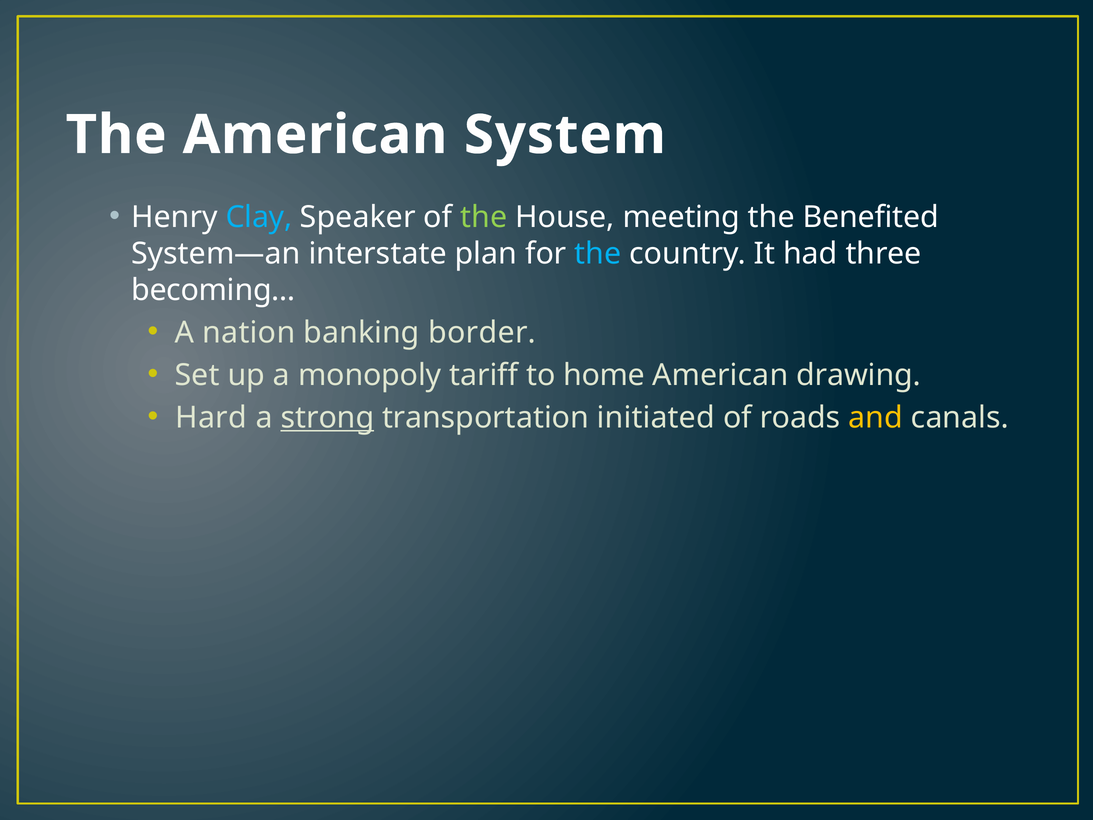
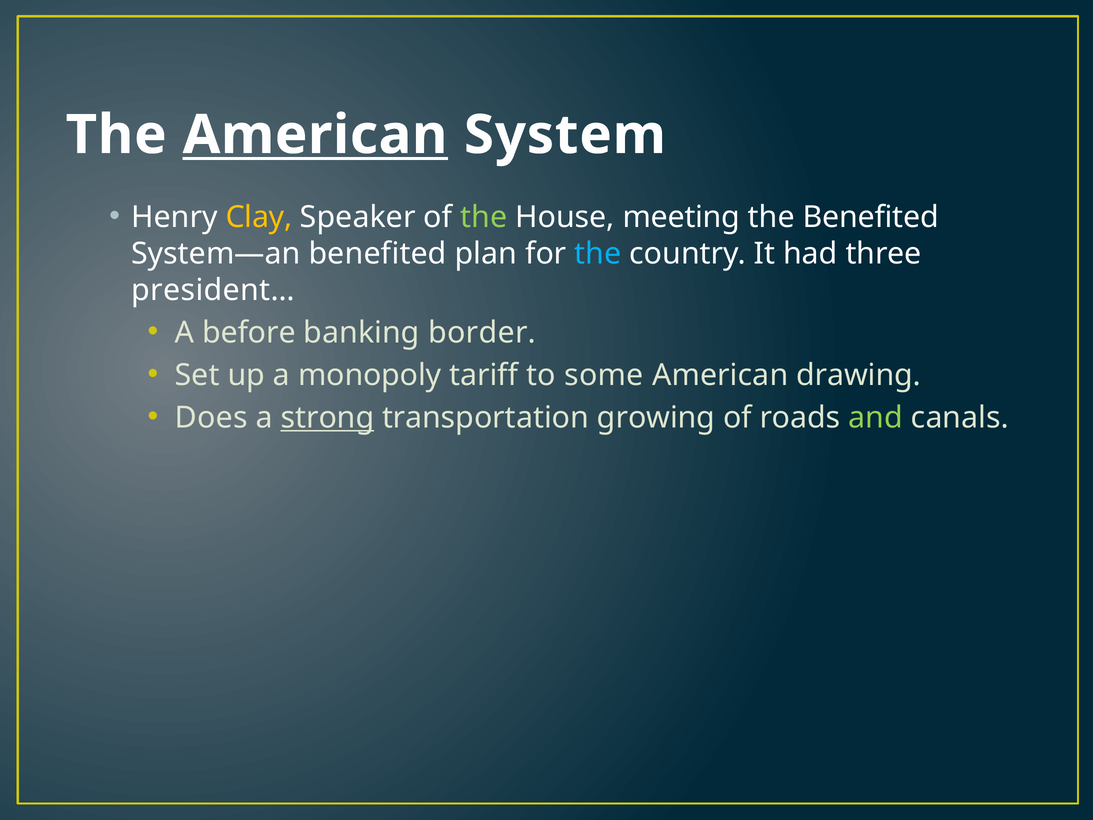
American at (315, 135) underline: none -> present
Clay colour: light blue -> yellow
System—an interstate: interstate -> benefited
becoming…: becoming… -> president…
nation: nation -> before
home: home -> some
Hard: Hard -> Does
initiated: initiated -> growing
and colour: yellow -> light green
